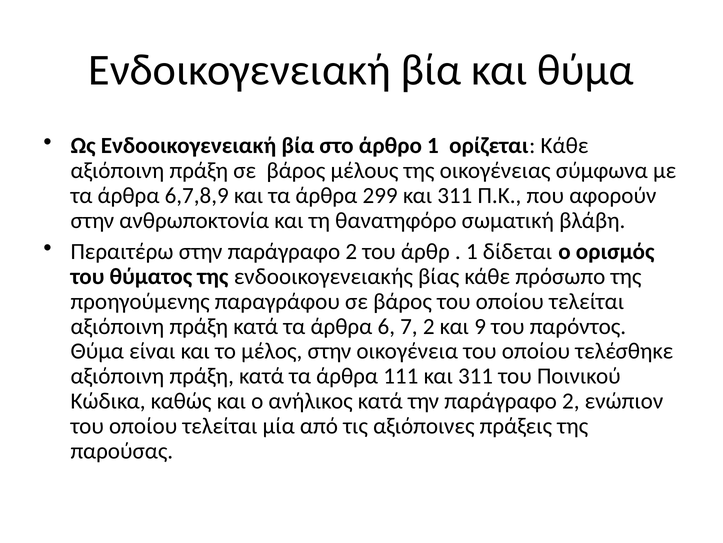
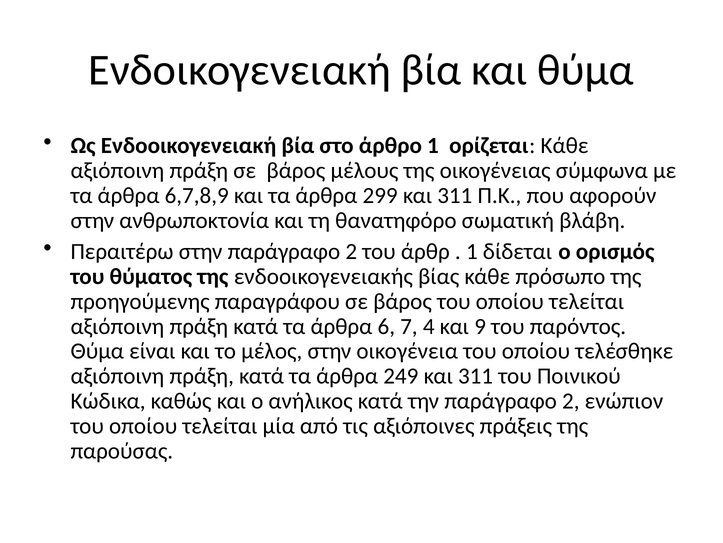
7 2: 2 -> 4
111: 111 -> 249
